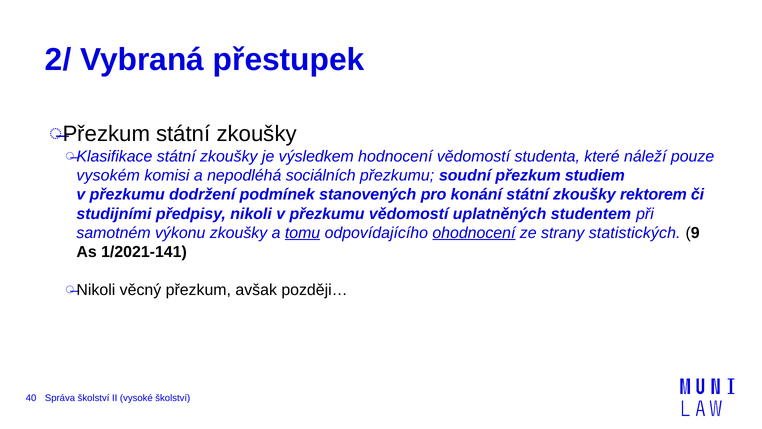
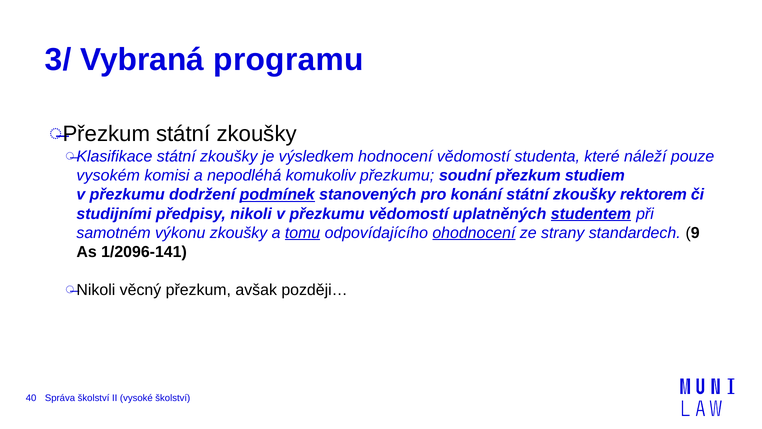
2/: 2/ -> 3/
přestupek: přestupek -> programu
sociálních: sociálních -> komukoliv
podmínek underline: none -> present
studentem underline: none -> present
statistických: statistických -> standardech
1/2021-141: 1/2021-141 -> 1/2096-141
